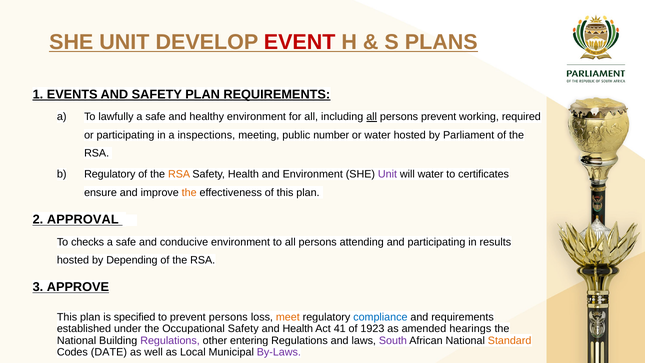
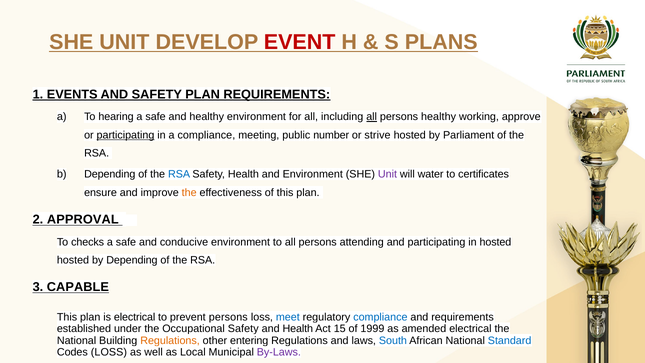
lawfully: lawfully -> hearing
persons prevent: prevent -> healthy
required: required -> approve
participating at (125, 135) underline: none -> present
a inspections: inspections -> compliance
or water: water -> strive
Regulatory at (110, 174): Regulatory -> Depending
RSA at (179, 174) colour: orange -> blue
in results: results -> hosted
APPROVE: APPROVE -> CAPABLE
is specified: specified -> electrical
meet colour: orange -> blue
41: 41 -> 15
1923: 1923 -> 1999
amended hearings: hearings -> electrical
Regulations at (170, 340) colour: purple -> orange
South colour: purple -> blue
Standard colour: orange -> blue
Codes DATE: DATE -> LOSS
